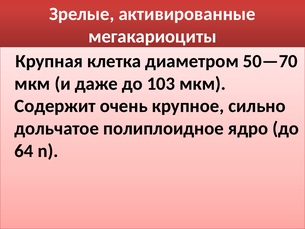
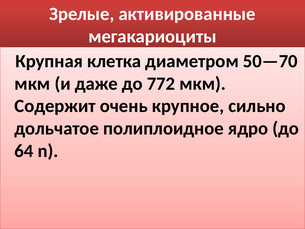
103: 103 -> 772
